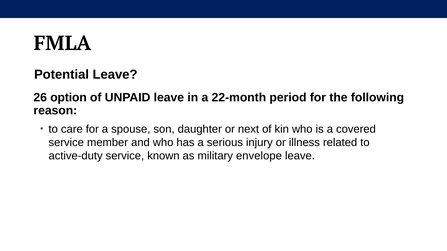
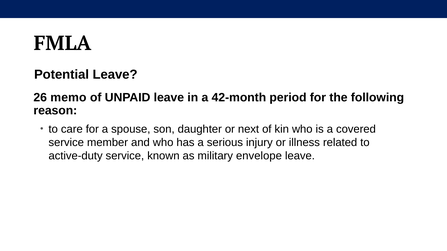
option: option -> memo
22-month: 22-month -> 42-month
